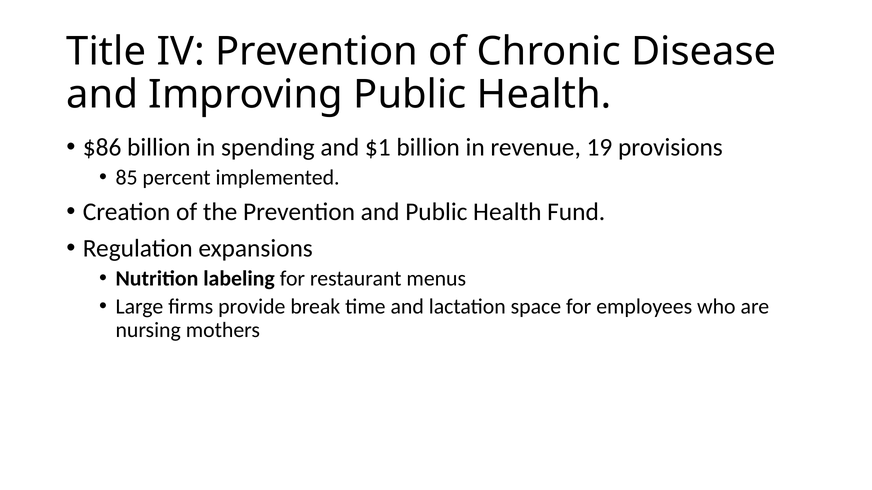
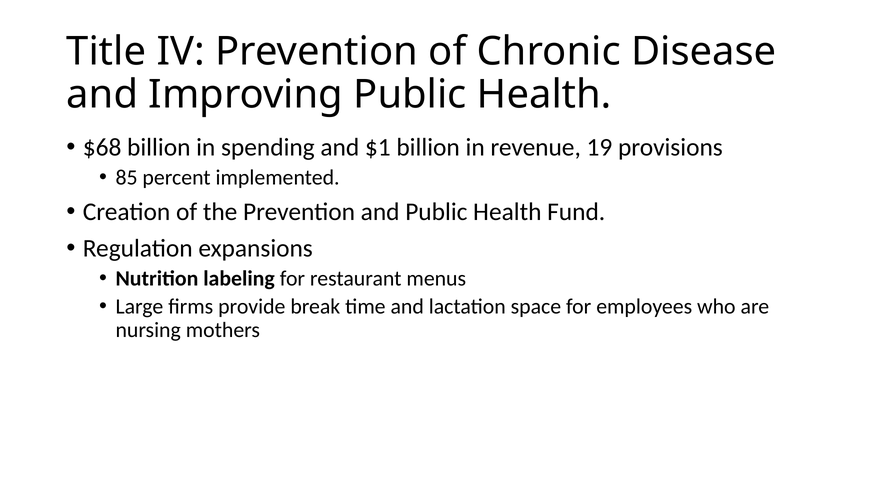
$86: $86 -> $68
